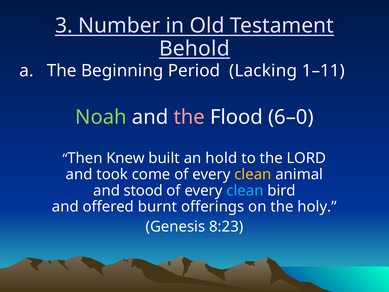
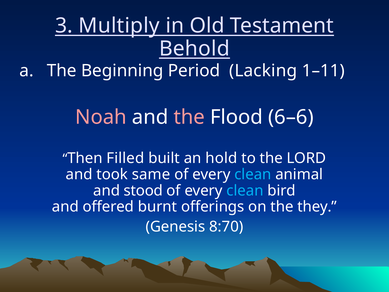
Number: Number -> Multiply
Noah colour: light green -> pink
6–0: 6–0 -> 6–6
Knew: Knew -> Filled
come: come -> same
clean at (253, 174) colour: yellow -> light blue
holy: holy -> they
8:23: 8:23 -> 8:70
